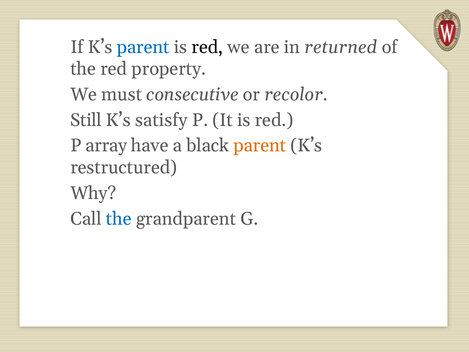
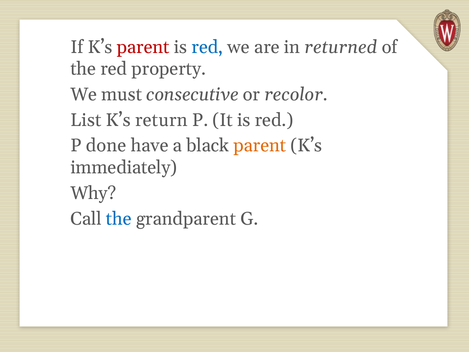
parent at (143, 47) colour: blue -> red
red at (207, 47) colour: black -> blue
Still: Still -> List
satisfy: satisfy -> return
array: array -> done
restructured: restructured -> immediately
